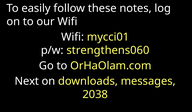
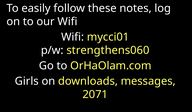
Next: Next -> Girls
2038: 2038 -> 2071
